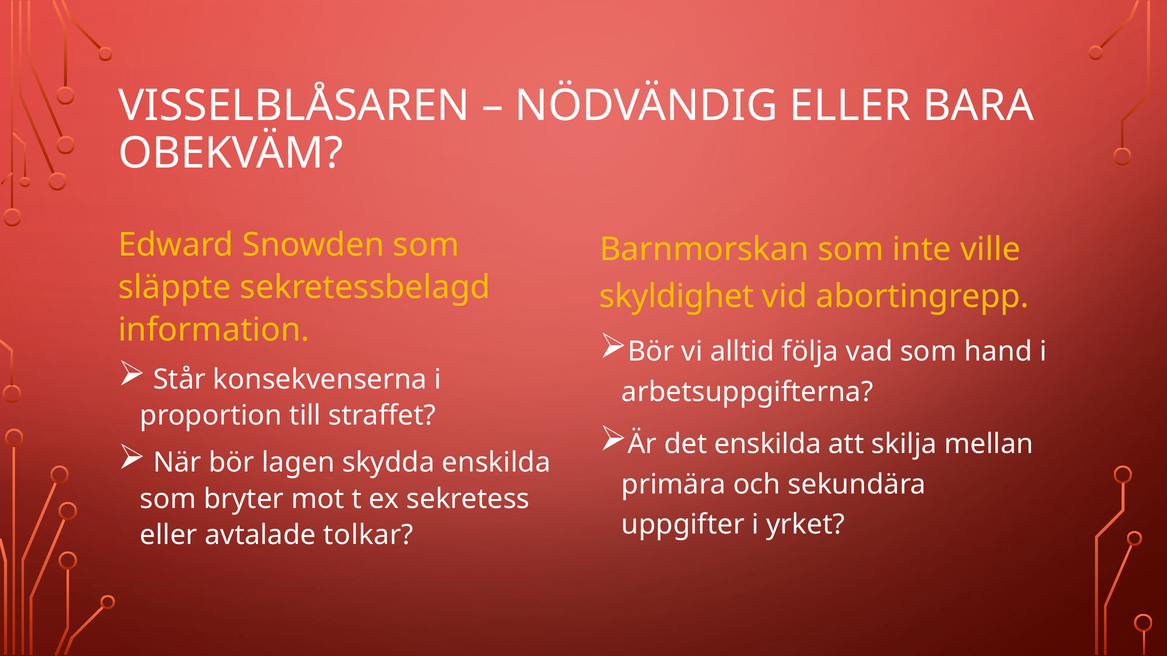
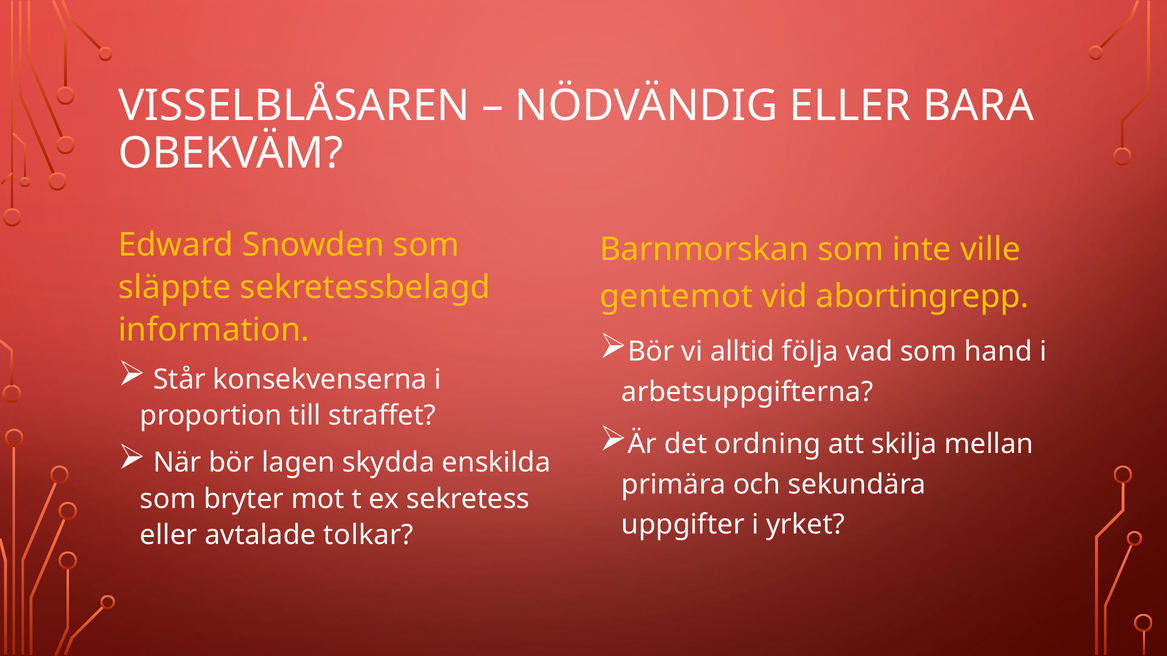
skyldighet: skyldighet -> gentemot
det enskilda: enskilda -> ordning
